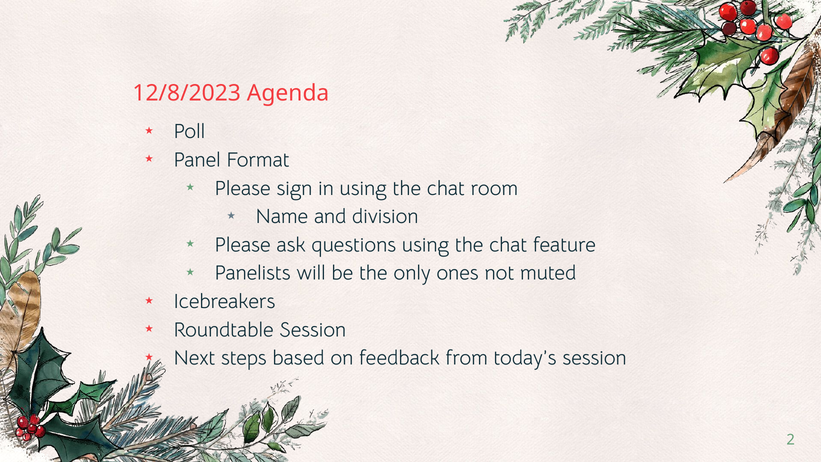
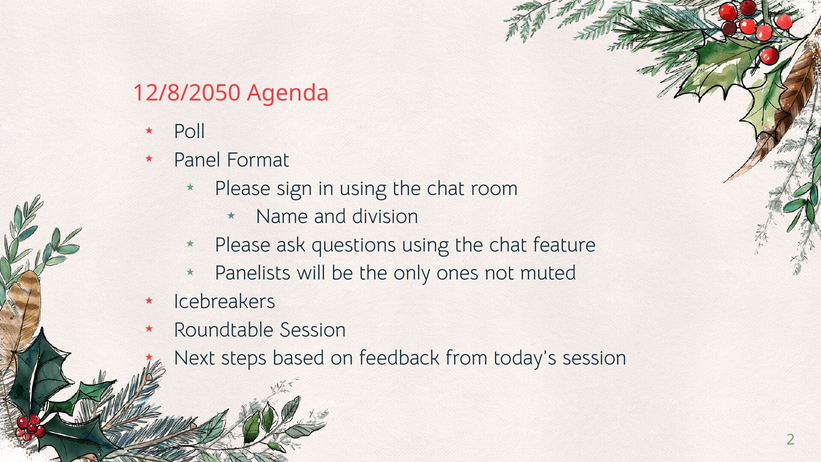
12/8/2023: 12/8/2023 -> 12/8/2050
